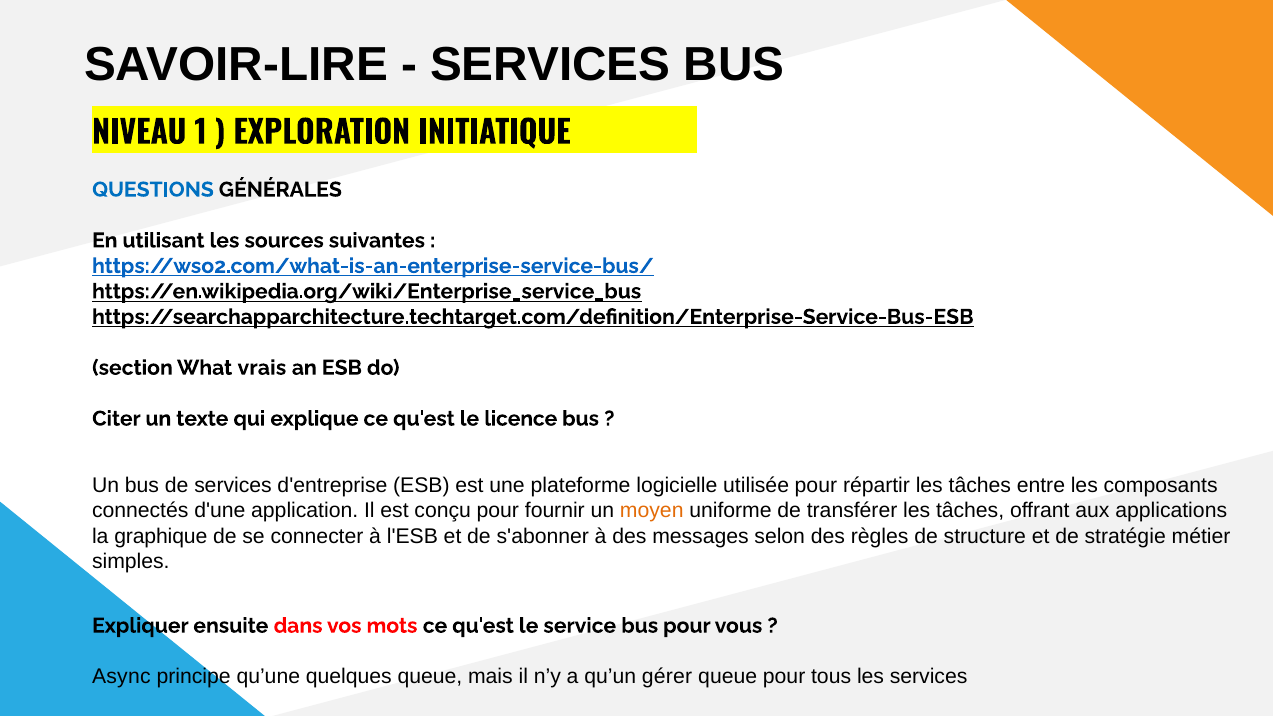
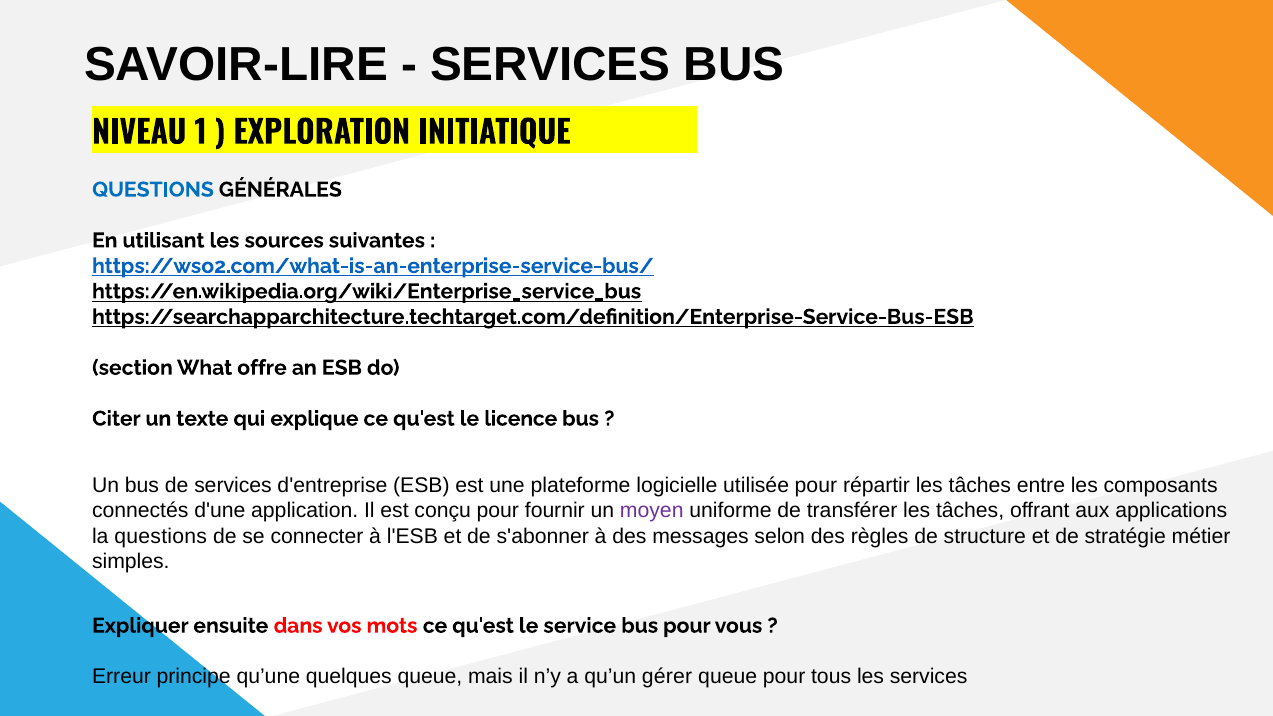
vrais: vrais -> offre
moyen colour: orange -> purple
la graphique: graphique -> questions
Async: Async -> Erreur
